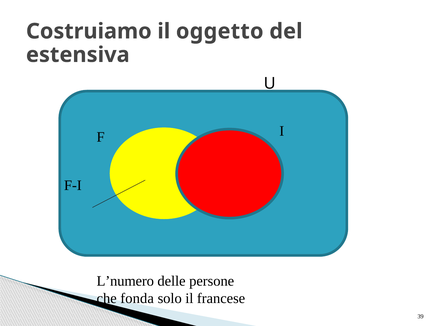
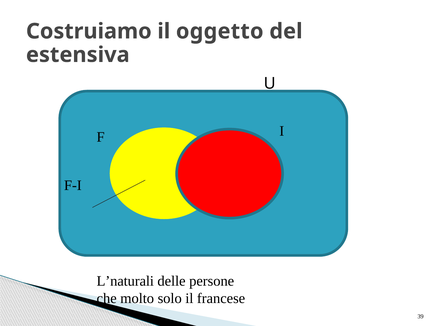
L’numero: L’numero -> L’naturali
fonda: fonda -> molto
